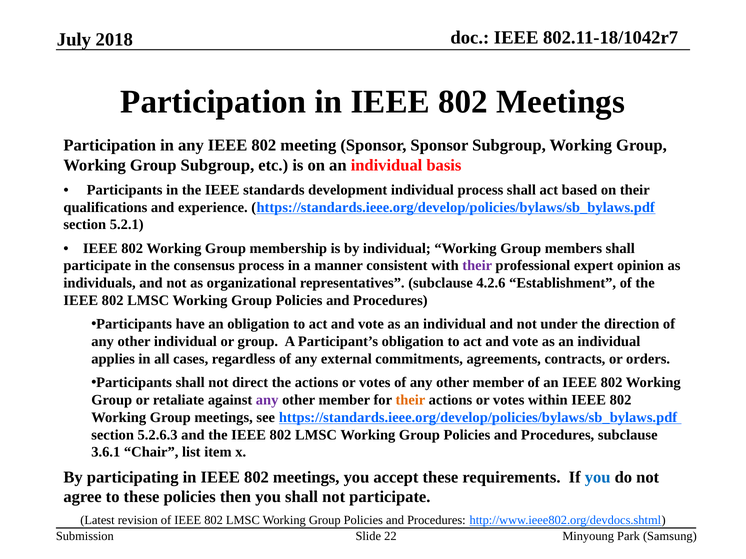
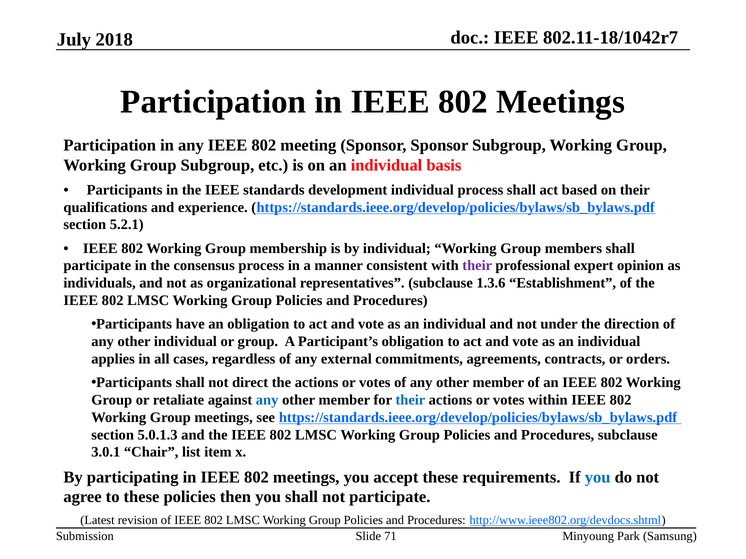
4.2.6: 4.2.6 -> 1.3.6
any at (267, 400) colour: purple -> blue
their at (410, 400) colour: orange -> blue
5.2.6.3: 5.2.6.3 -> 5.0.1.3
3.6.1: 3.6.1 -> 3.0.1
22: 22 -> 71
